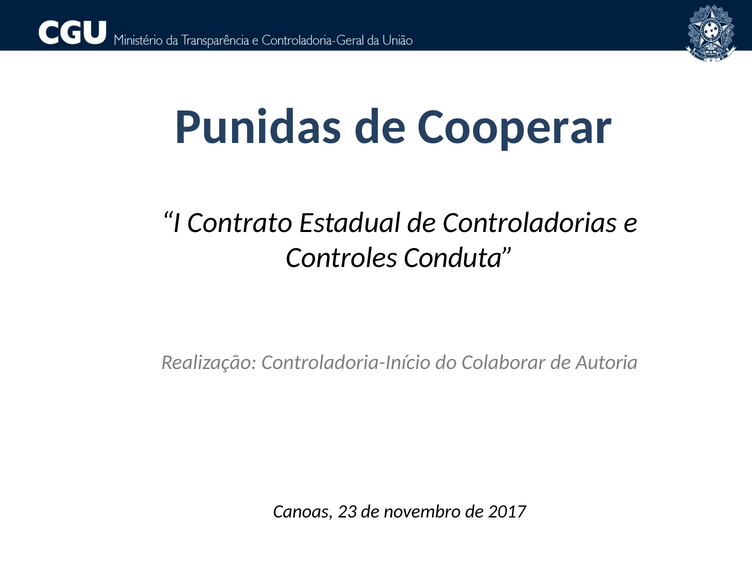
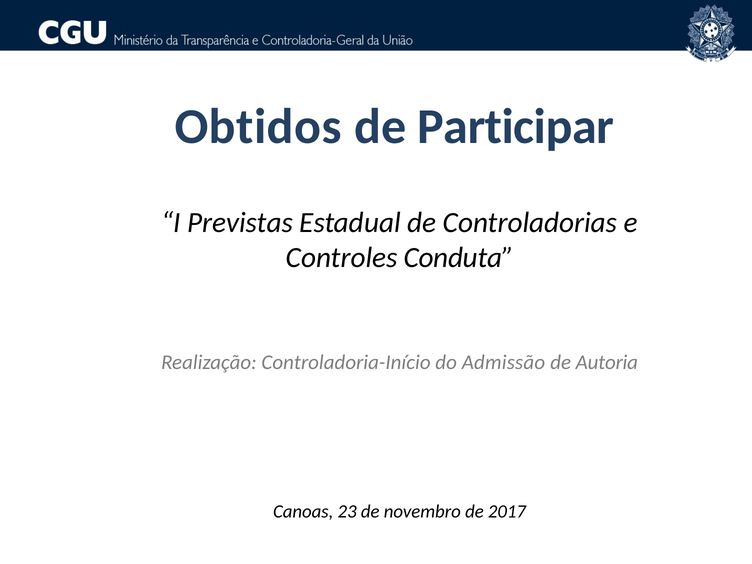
Punidas: Punidas -> Obtidos
Cooperar: Cooperar -> Participar
Contrato: Contrato -> Previstas
Colaborar: Colaborar -> Admissão
